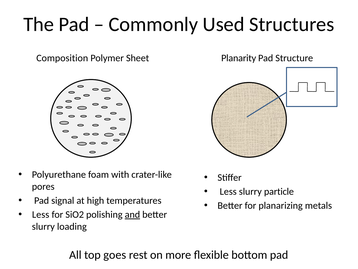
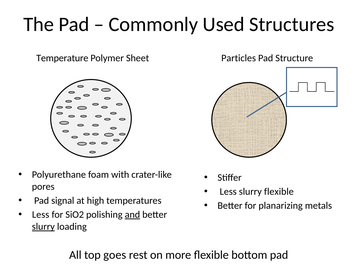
Composition: Composition -> Temperature
Planarity: Planarity -> Particles
slurry particle: particle -> flexible
slurry at (43, 226) underline: none -> present
